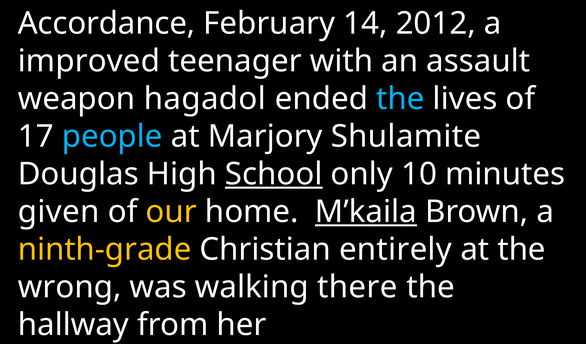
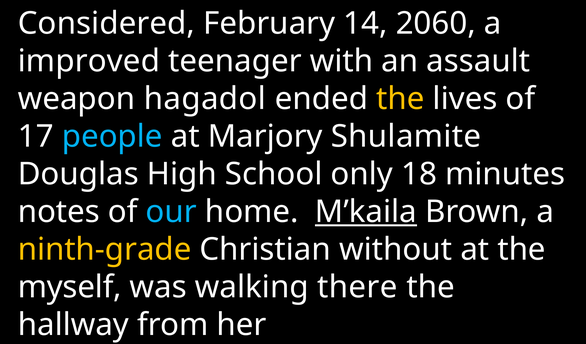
Accordance: Accordance -> Considered
2012: 2012 -> 2060
the at (400, 99) colour: light blue -> yellow
School underline: present -> none
10: 10 -> 18
given: given -> notes
our colour: yellow -> light blue
entirely: entirely -> without
wrong: wrong -> myself
